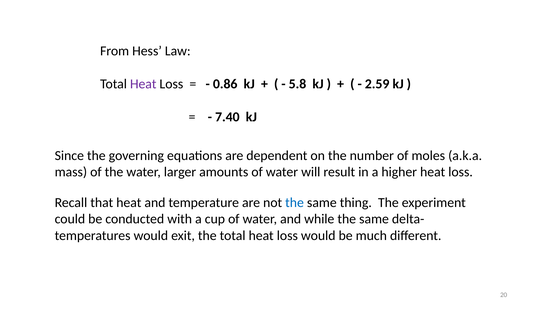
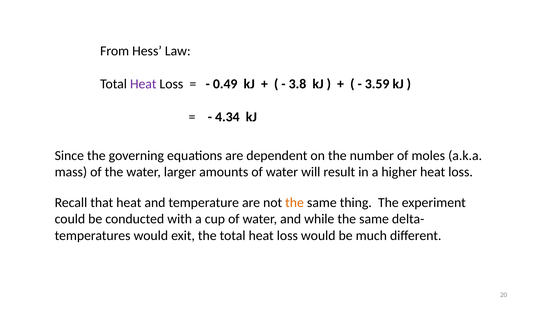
0.86: 0.86 -> 0.49
5.8: 5.8 -> 3.8
2.59: 2.59 -> 3.59
7.40: 7.40 -> 4.34
the at (295, 202) colour: blue -> orange
